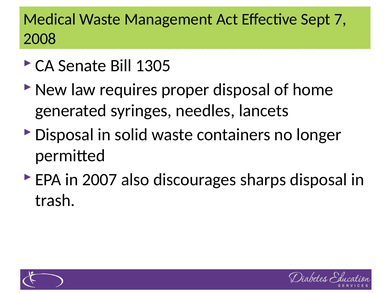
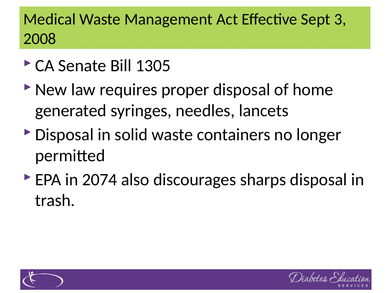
7: 7 -> 3
2007: 2007 -> 2074
